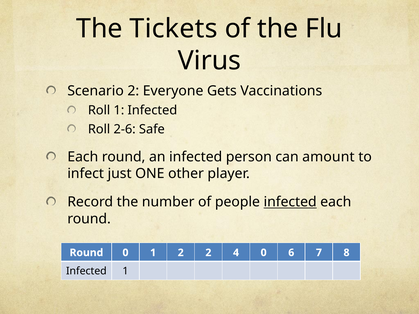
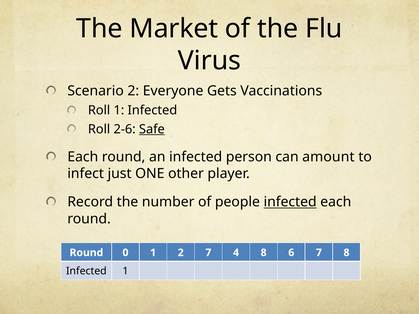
Tickets: Tickets -> Market
Safe underline: none -> present
2 2: 2 -> 7
4 0: 0 -> 8
